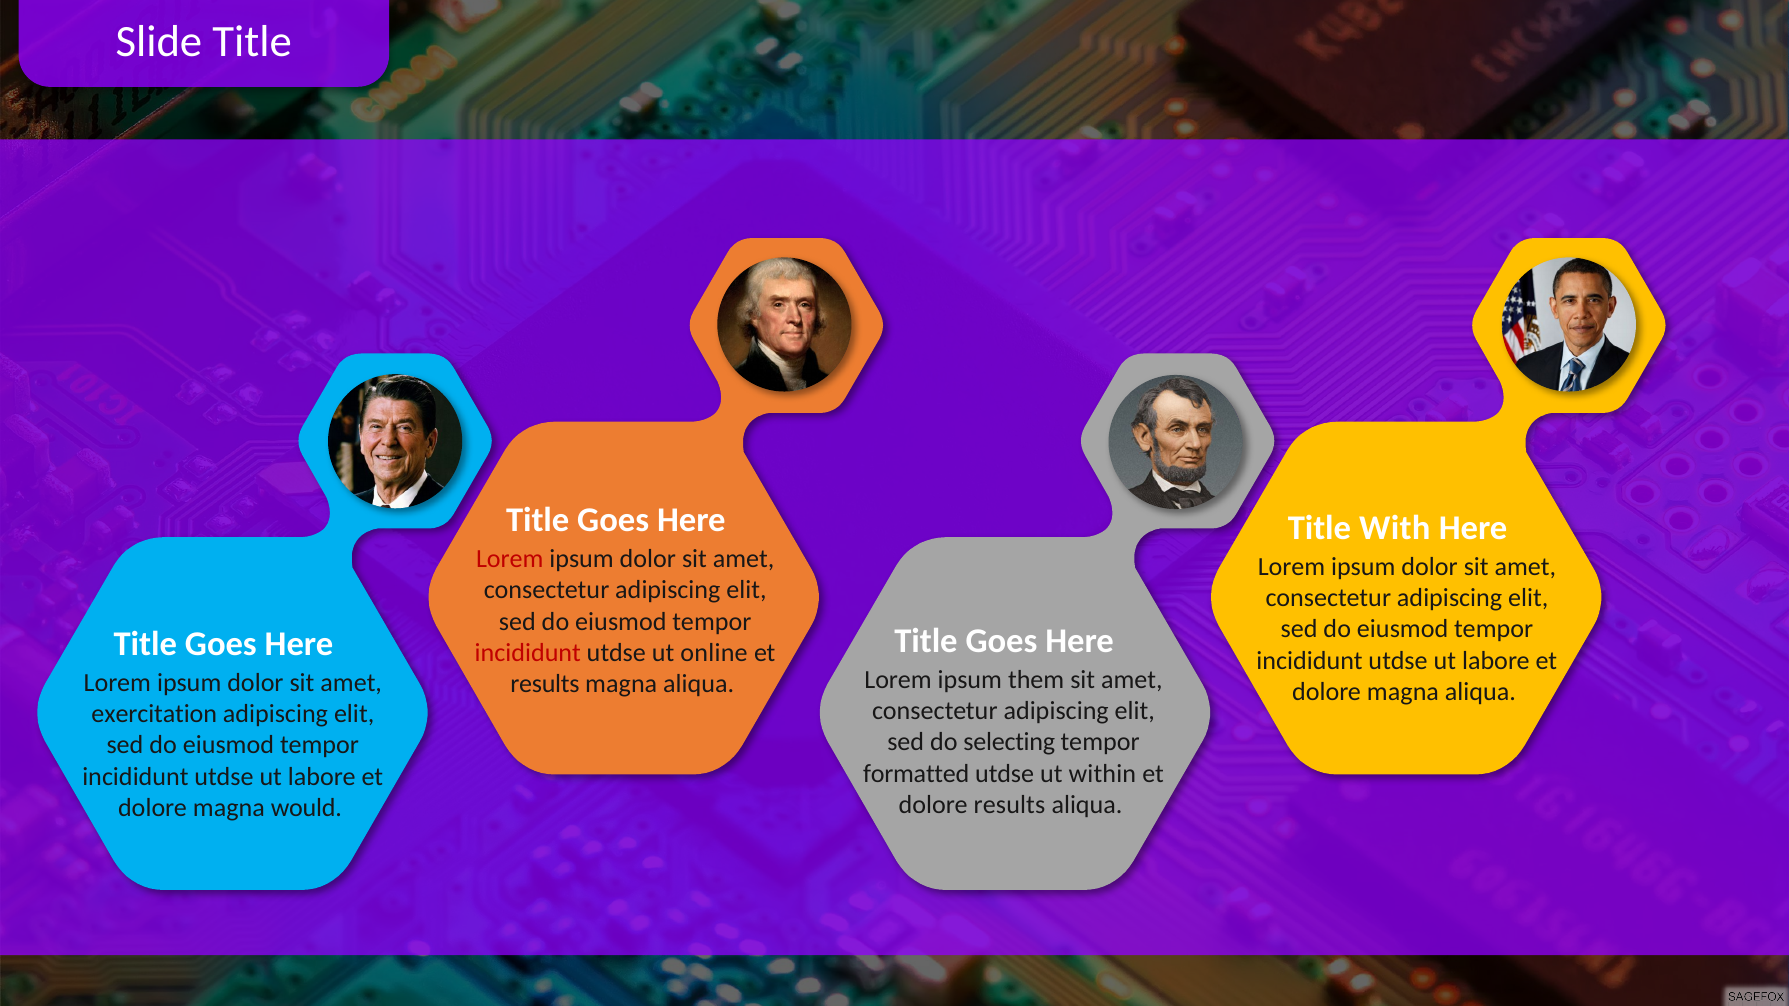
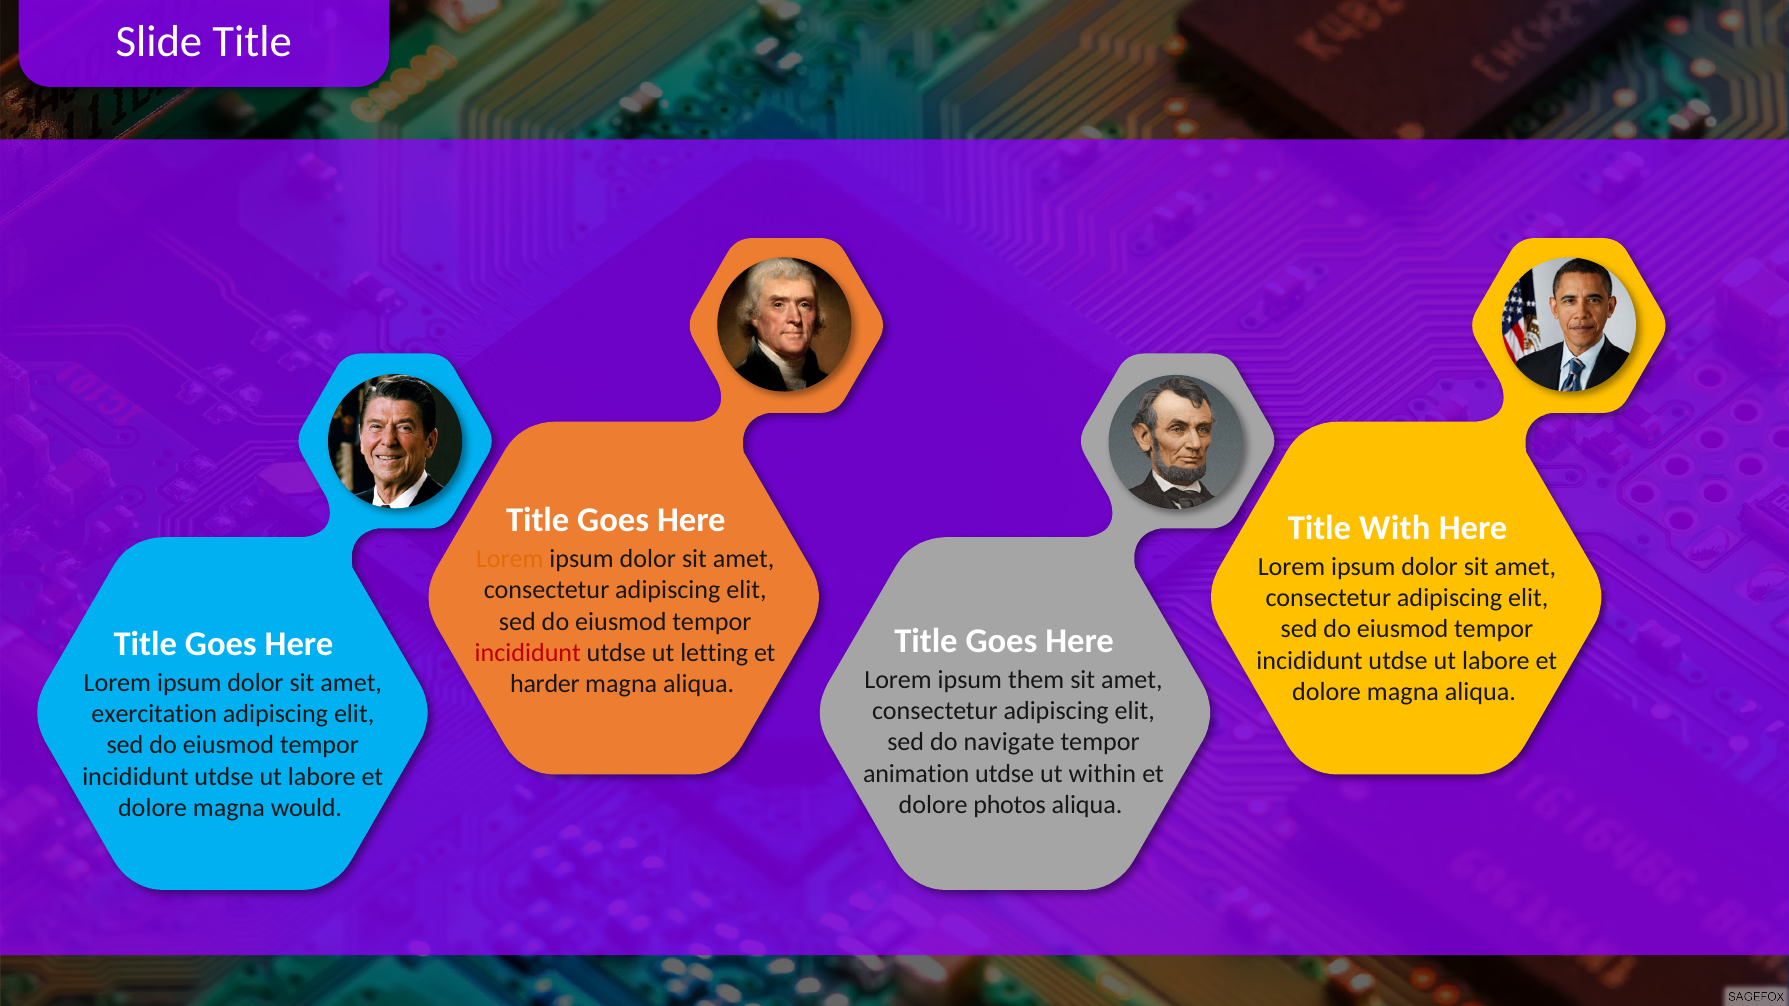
Lorem at (510, 559) colour: red -> orange
online: online -> letting
results at (545, 684): results -> harder
selecting: selecting -> navigate
formatted: formatted -> animation
dolore results: results -> photos
